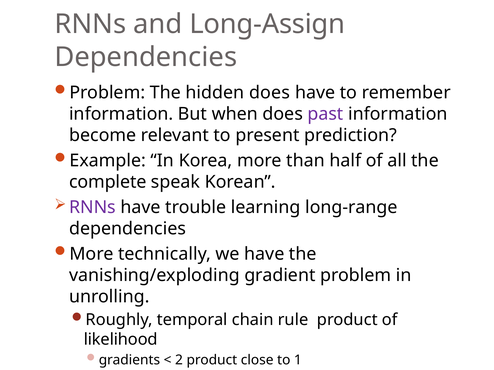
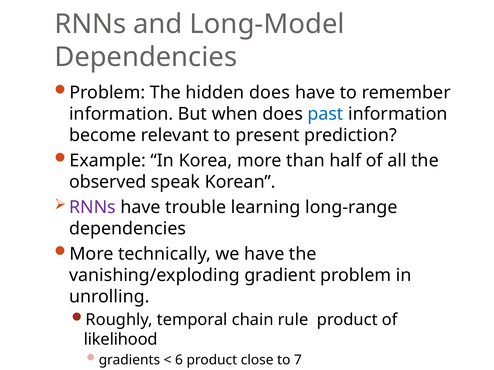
Long-Assign: Long-Assign -> Long-Model
past colour: purple -> blue
complete: complete -> observed
2: 2 -> 6
to 1: 1 -> 7
